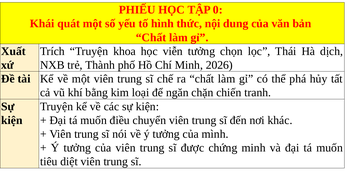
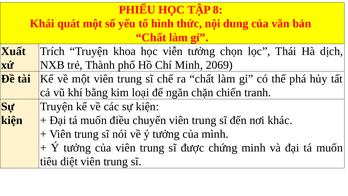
0: 0 -> 8
2026: 2026 -> 2069
